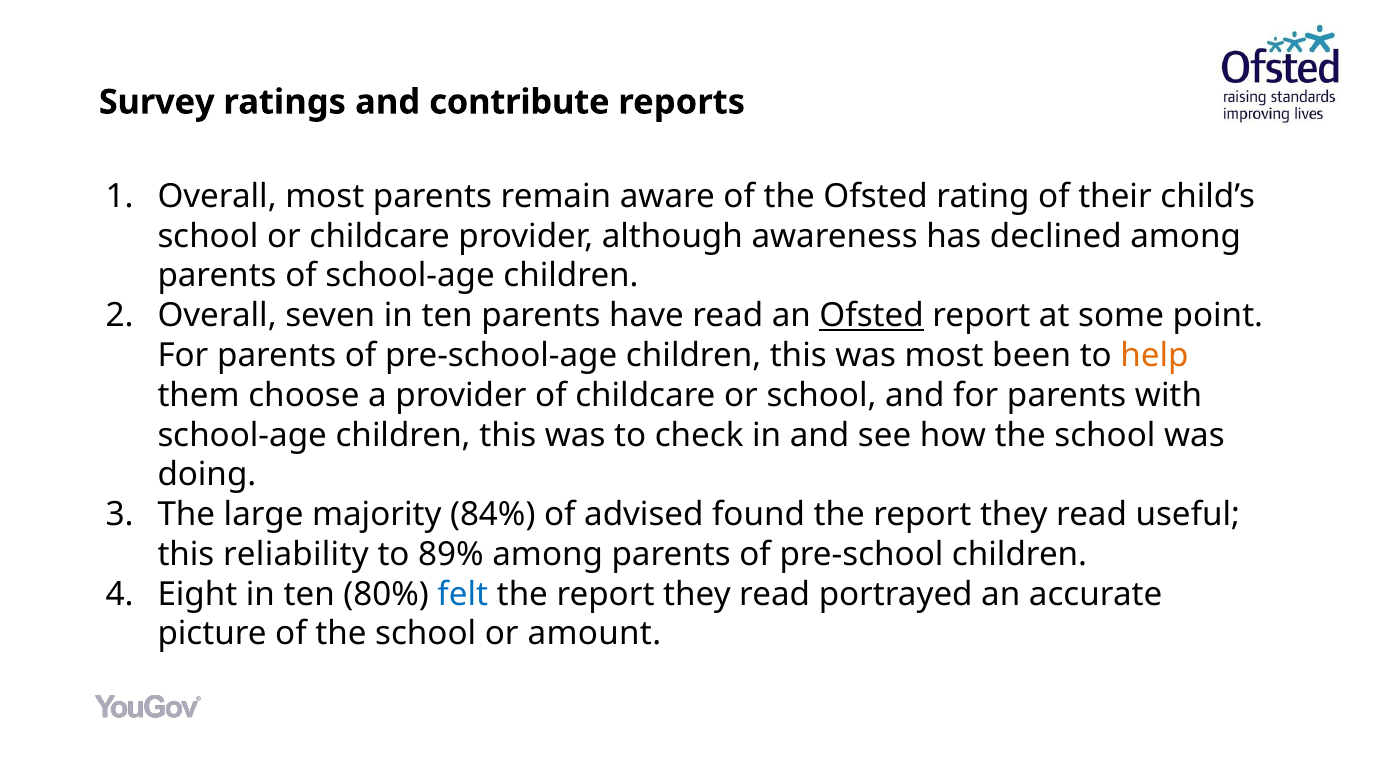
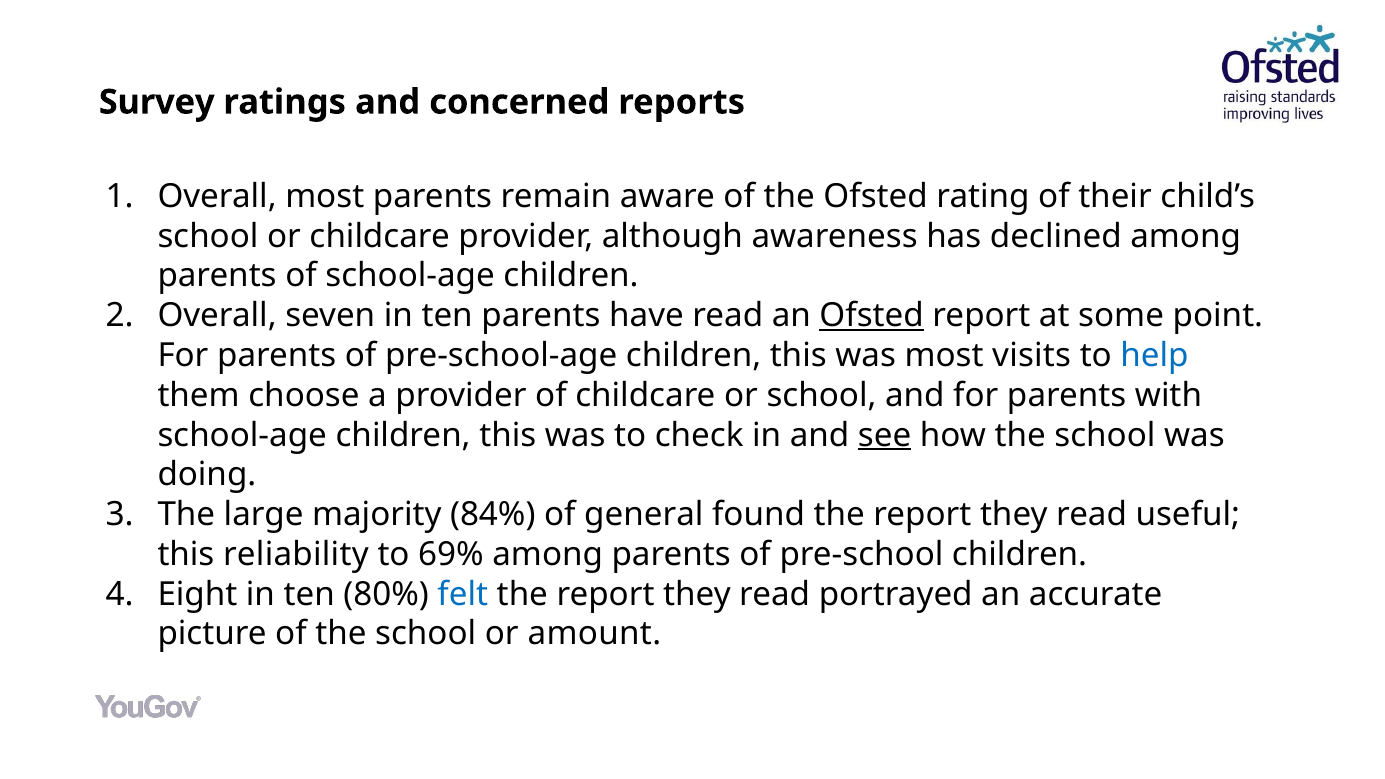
contribute: contribute -> concerned
been: been -> visits
help colour: orange -> blue
see underline: none -> present
advised: advised -> general
89%: 89% -> 69%
